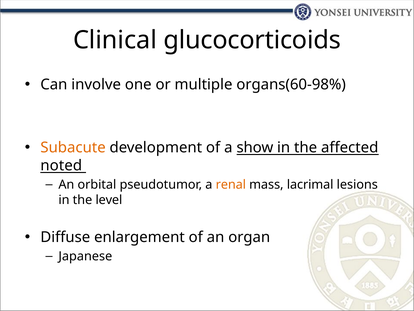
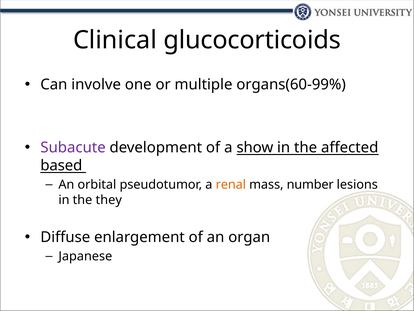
organs(60-98%: organs(60-98% -> organs(60-99%
Subacute colour: orange -> purple
noted: noted -> based
lacrimal: lacrimal -> number
level: level -> they
